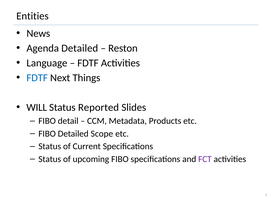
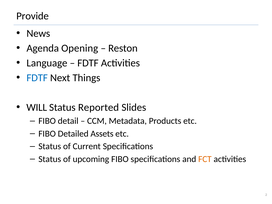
Entities: Entities -> Provide
Agenda Detailed: Detailed -> Opening
Scope: Scope -> Assets
FCT colour: purple -> orange
